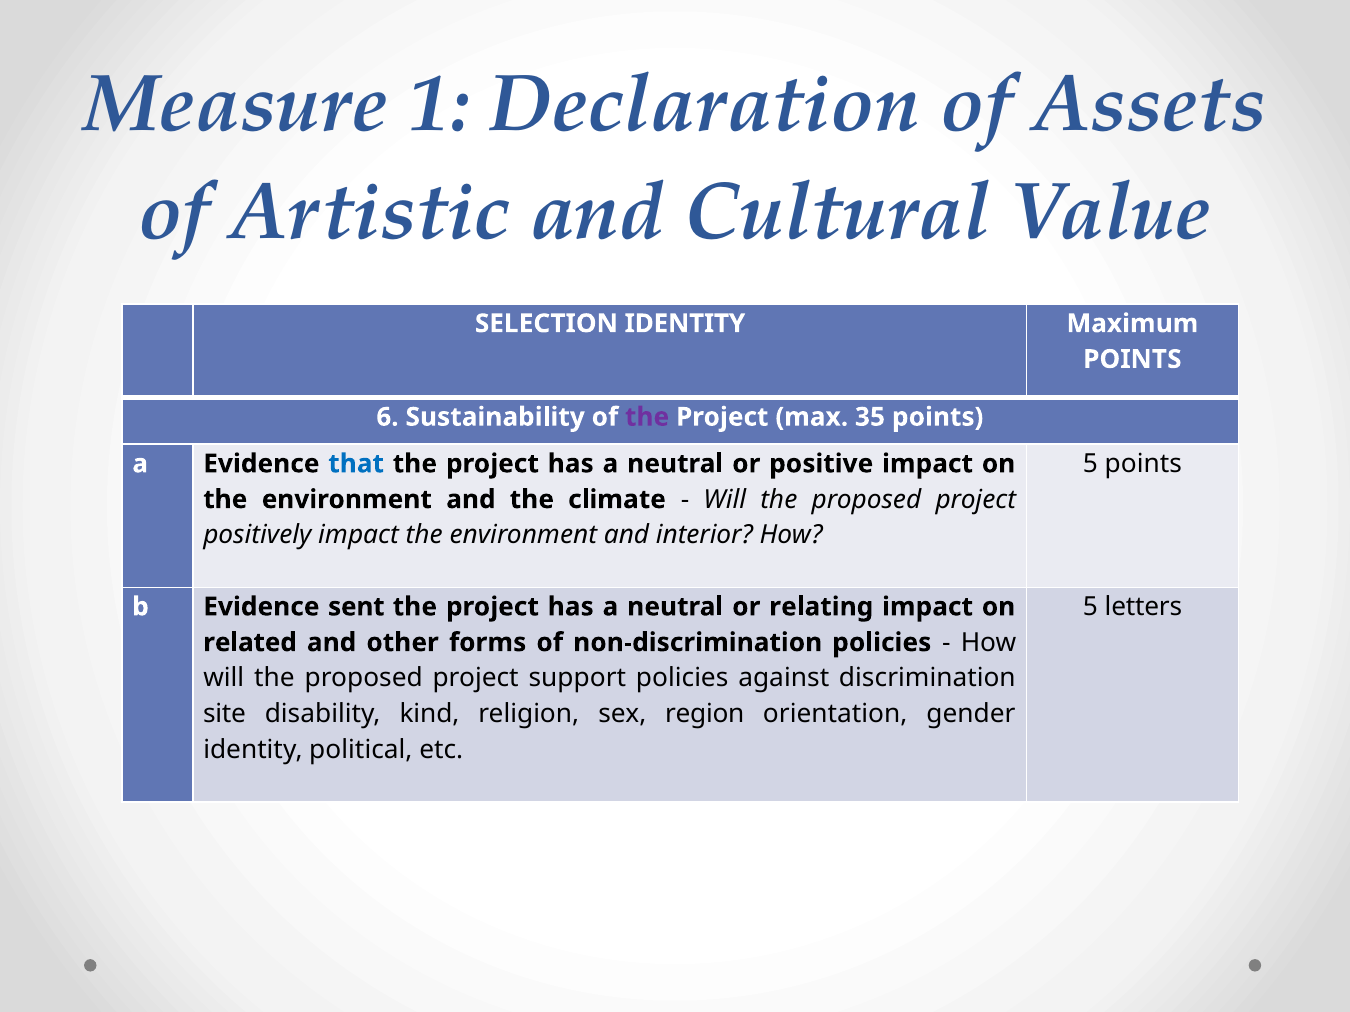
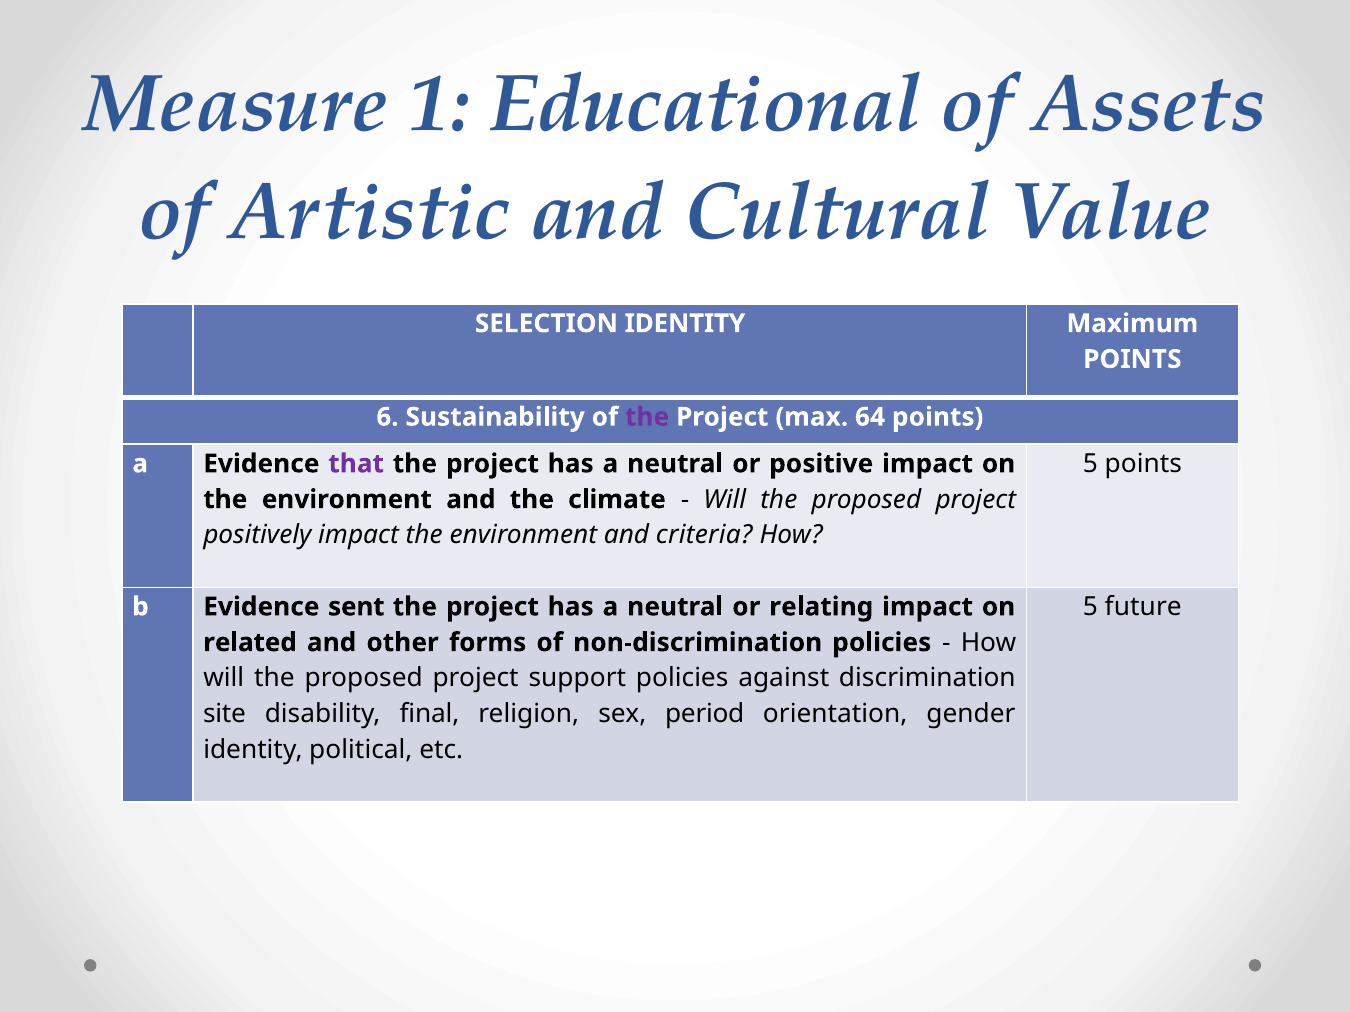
Declaration: Declaration -> Educational
35: 35 -> 64
that colour: blue -> purple
interior: interior -> criteria
letters: letters -> future
kind: kind -> final
region: region -> period
